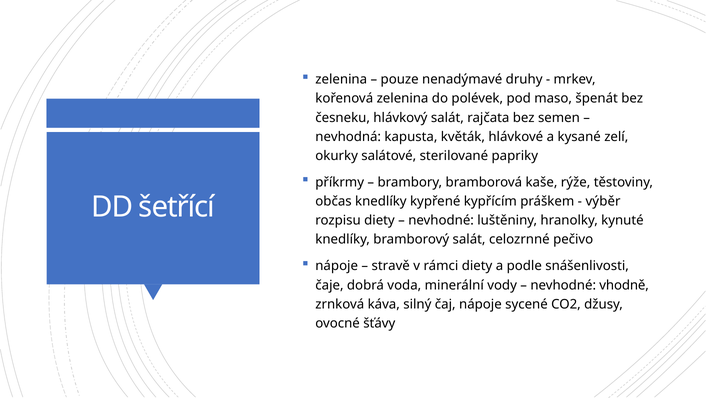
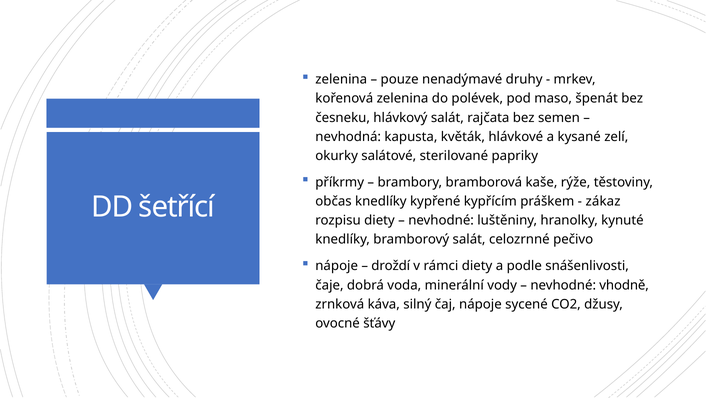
výběr: výběr -> zákaz
stravě: stravě -> droždí
